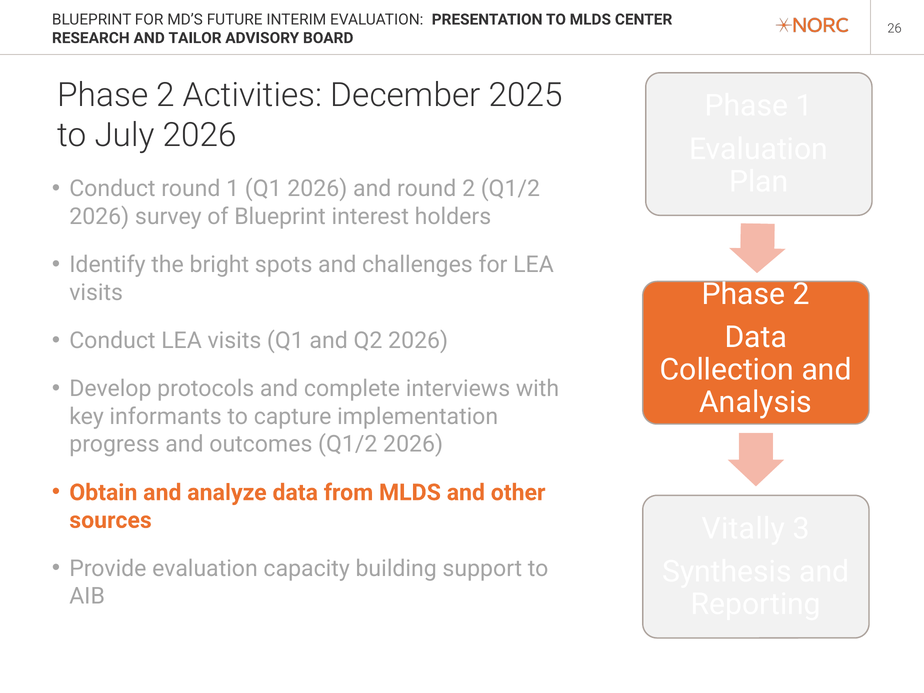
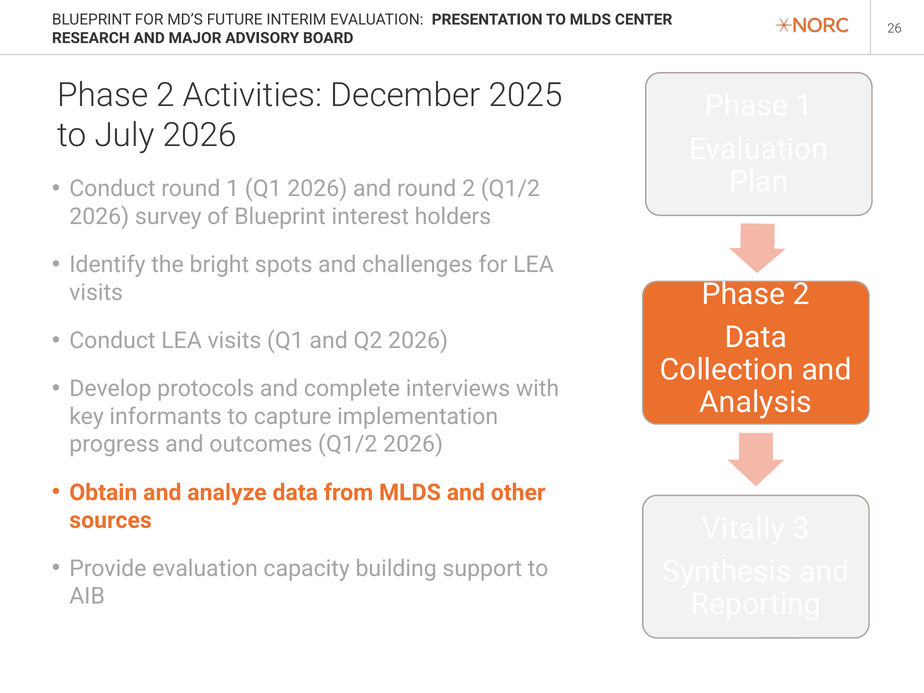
TAILOR: TAILOR -> MAJOR
